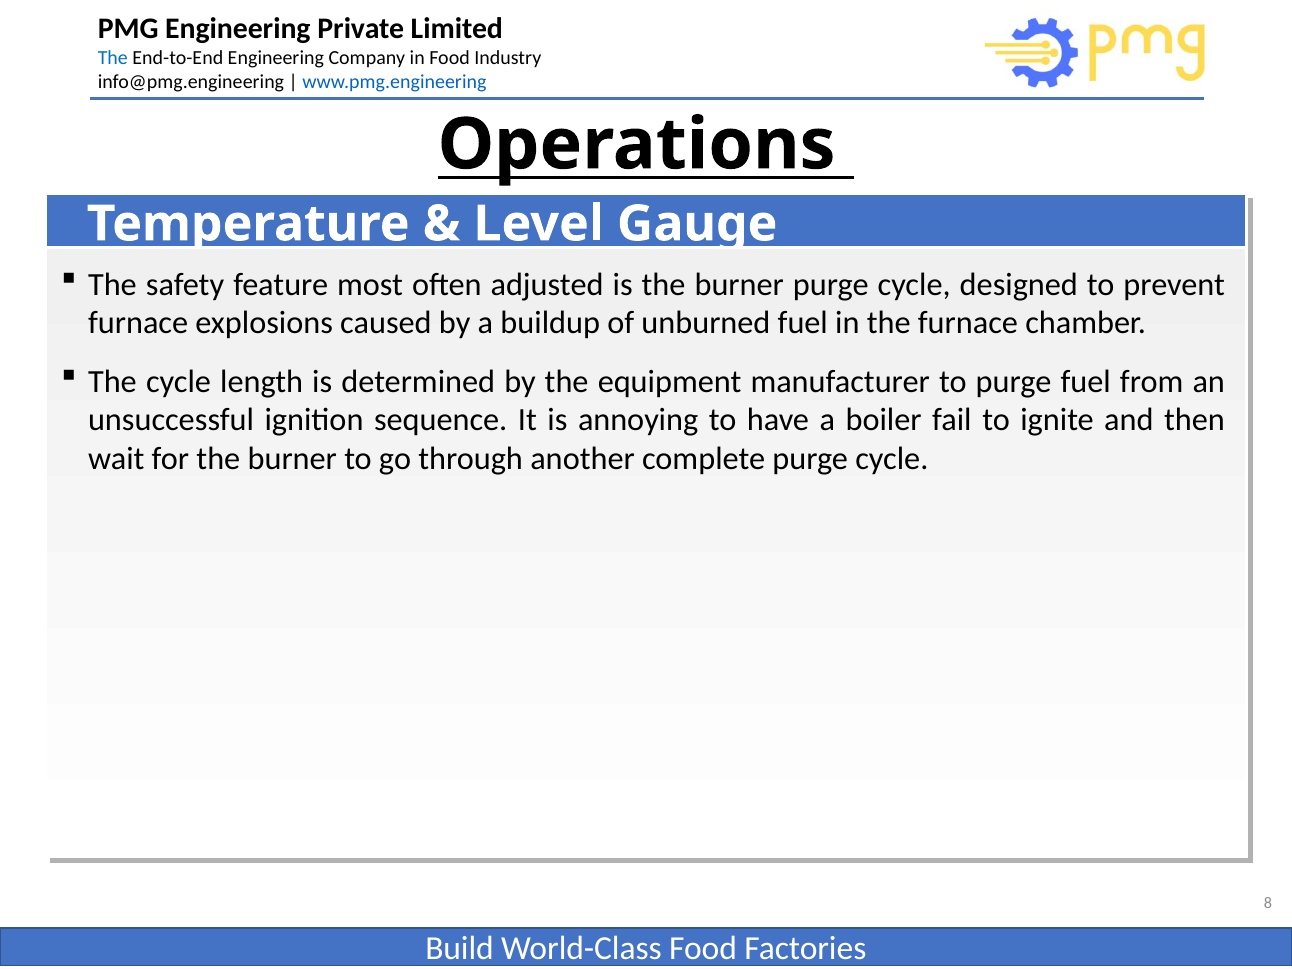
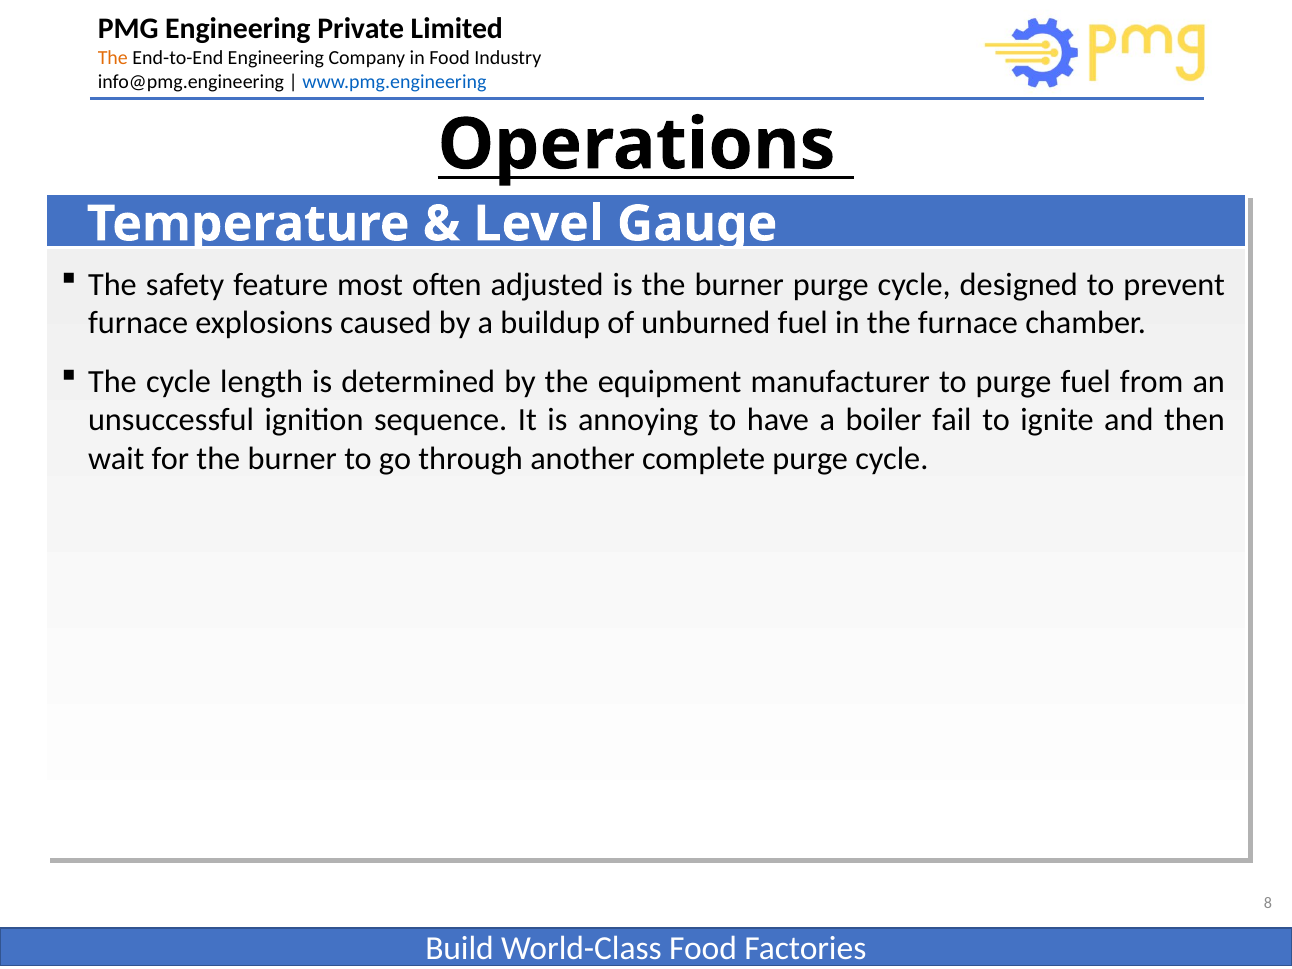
The at (113, 58) colour: blue -> orange
